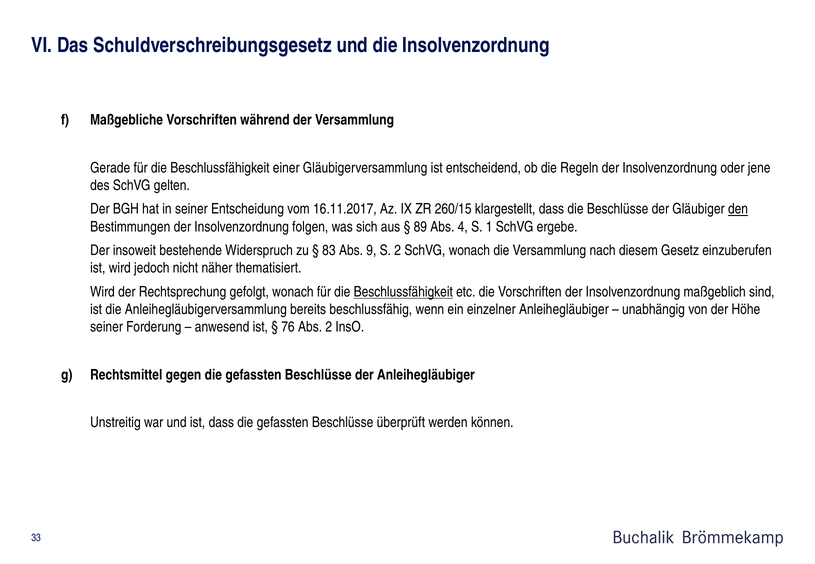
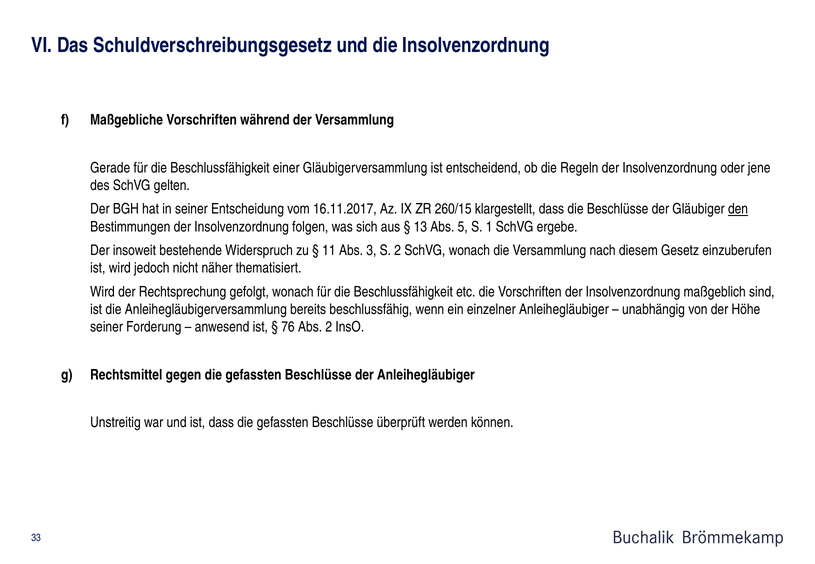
89: 89 -> 13
4: 4 -> 5
83: 83 -> 11
9: 9 -> 3
Beschlussfähigkeit at (403, 292) underline: present -> none
